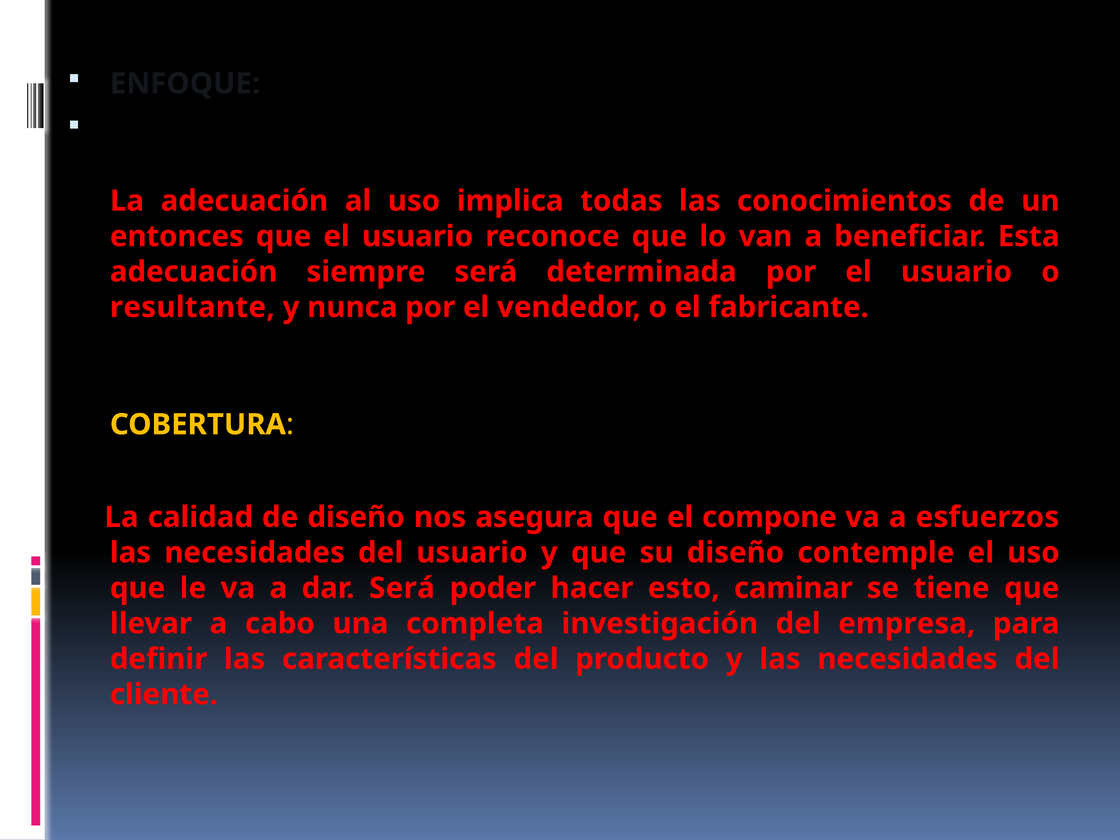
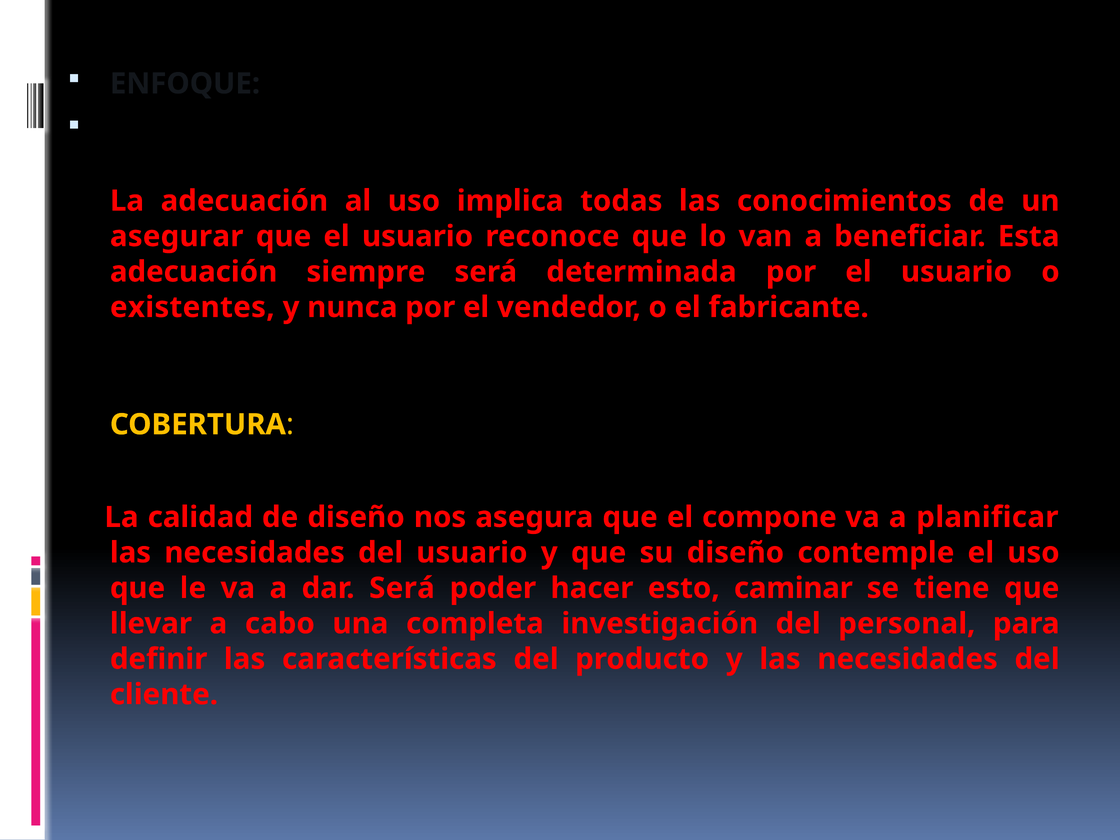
entonces: entonces -> asegurar
resultante: resultante -> existentes
esfuerzos: esfuerzos -> planificar
empresa: empresa -> personal
